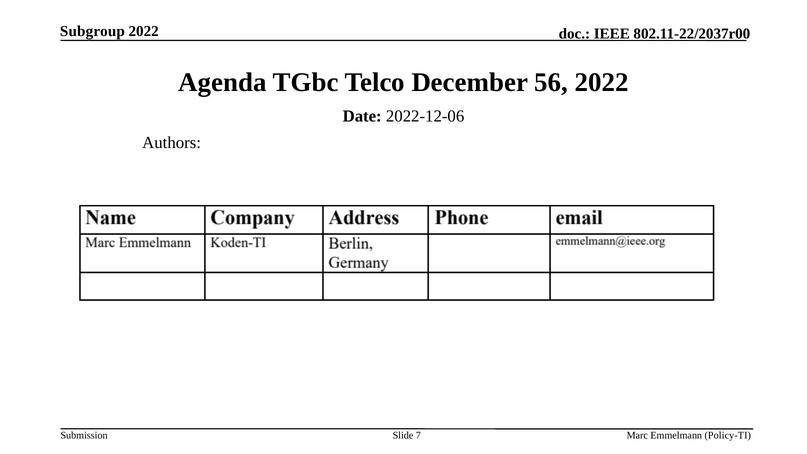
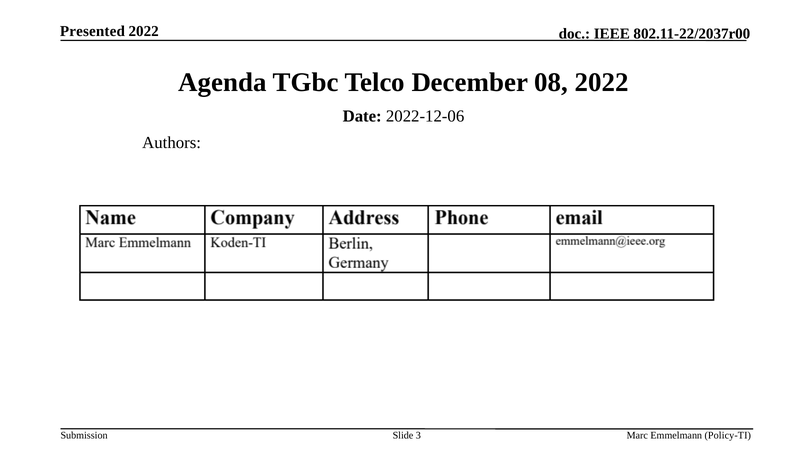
Subgroup: Subgroup -> Presented
56: 56 -> 08
7: 7 -> 3
